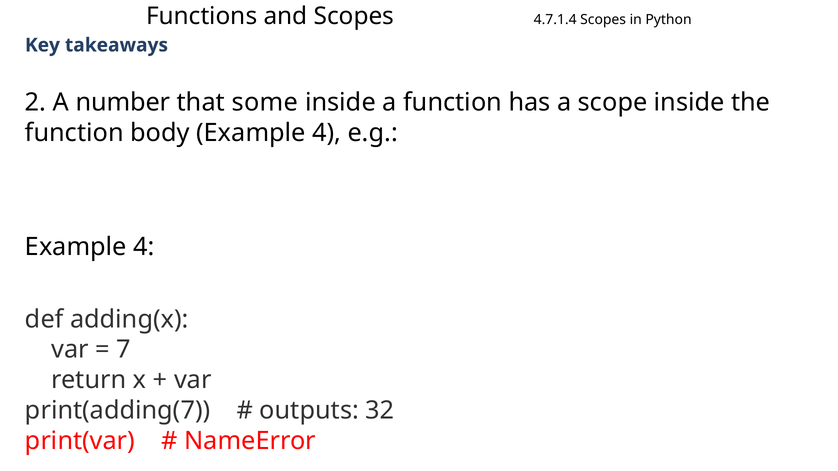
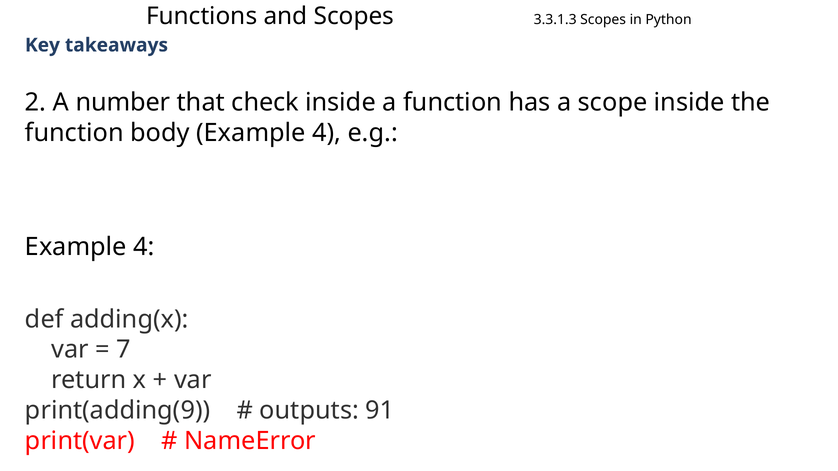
4.7.1.4: 4.7.1.4 -> 3.3.1.3
some: some -> check
print(adding(7: print(adding(7 -> print(adding(9
32: 32 -> 91
